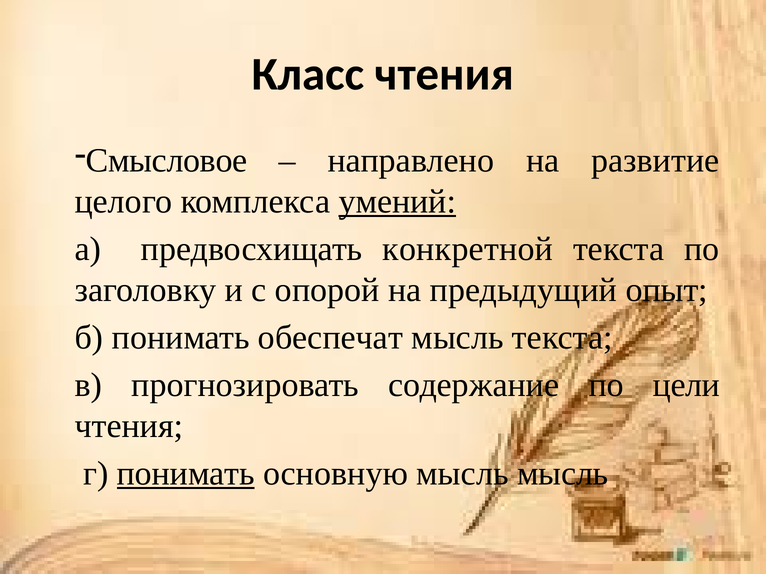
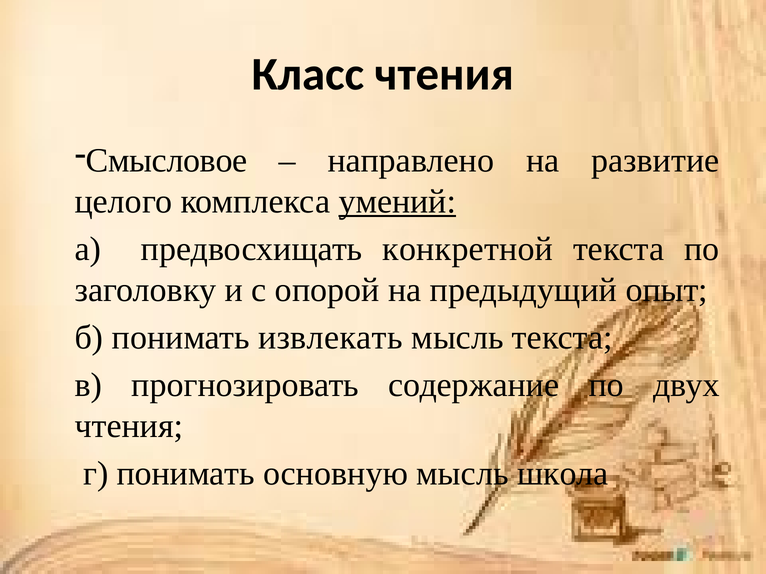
обеспечат: обеспечат -> извлекать
цели: цели -> двух
понимать at (186, 474) underline: present -> none
мысль мысль: мысль -> школа
